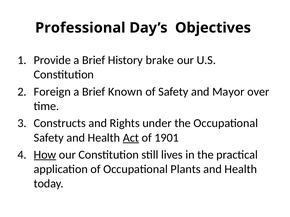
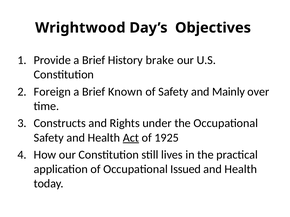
Professional: Professional -> Wrightwood
Mayor: Mayor -> Mainly
1901: 1901 -> 1925
How underline: present -> none
Plants: Plants -> Issued
